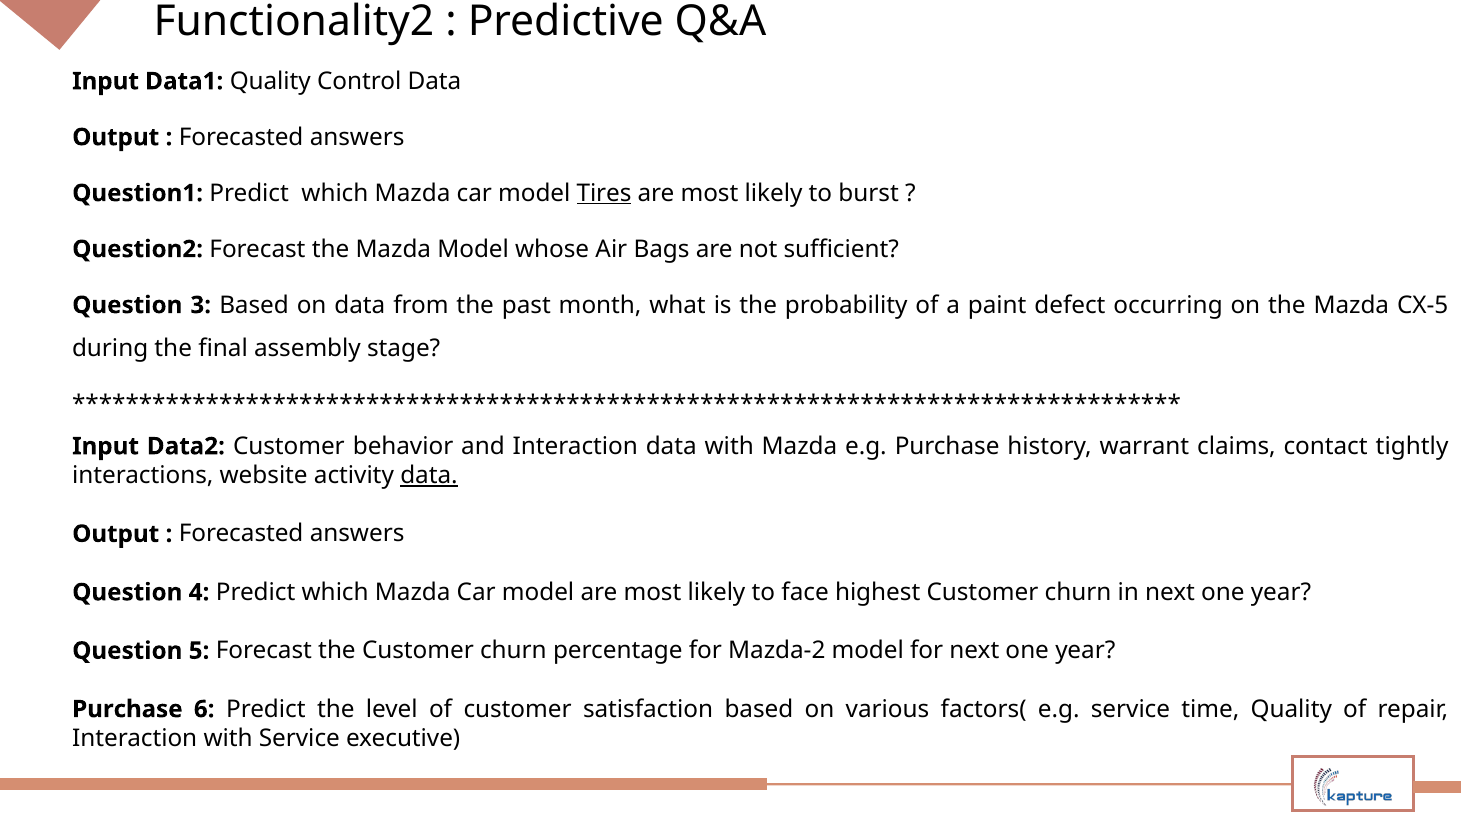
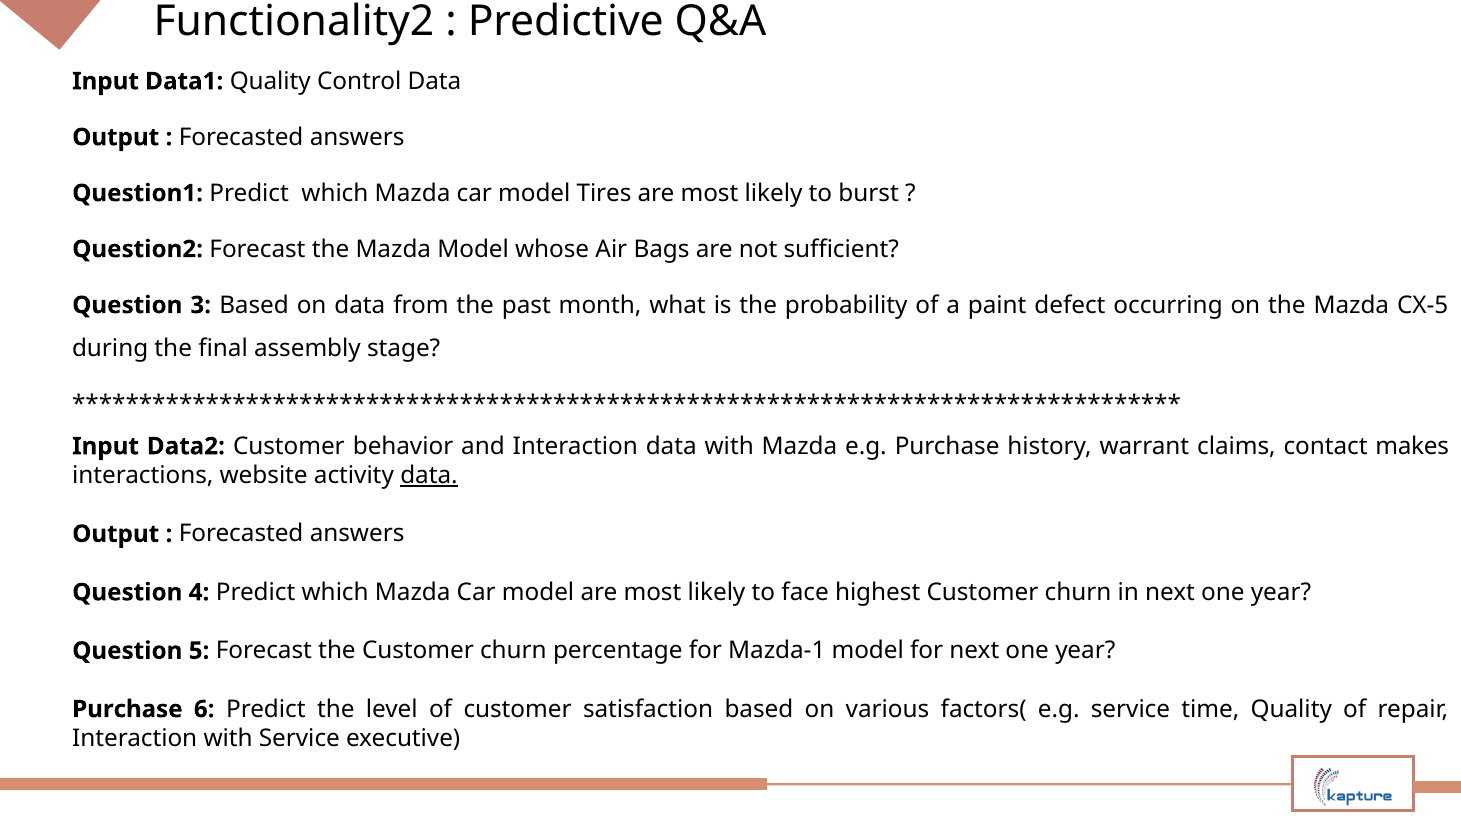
Tires underline: present -> none
tightly: tightly -> makes
Mazda-2: Mazda-2 -> Mazda-1
